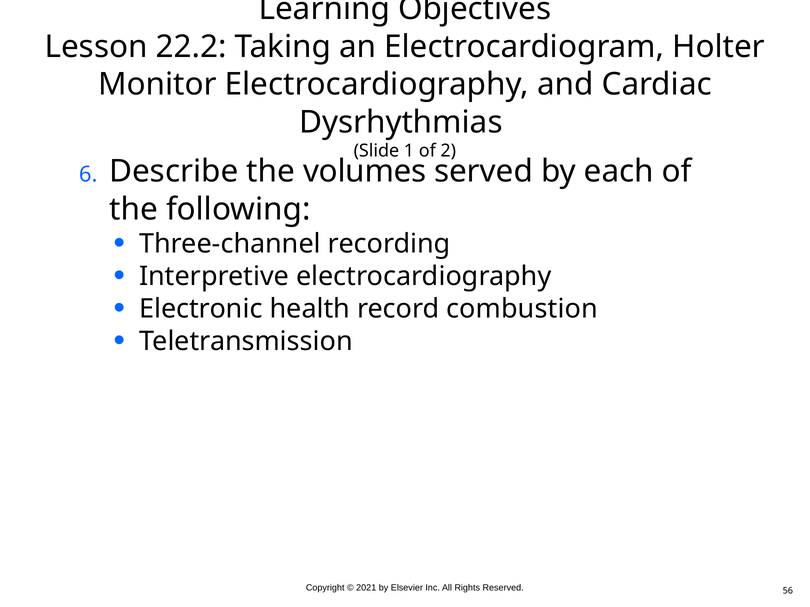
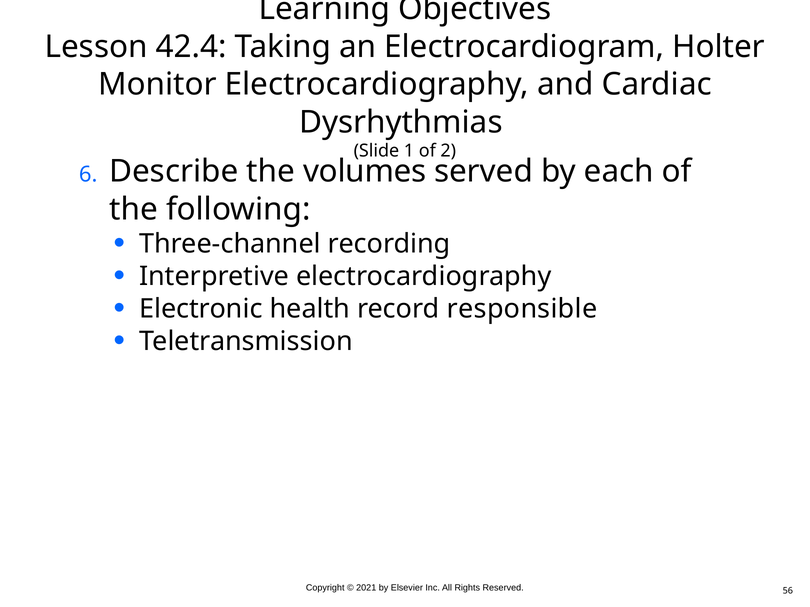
22.2: 22.2 -> 42.4
combustion: combustion -> responsible
